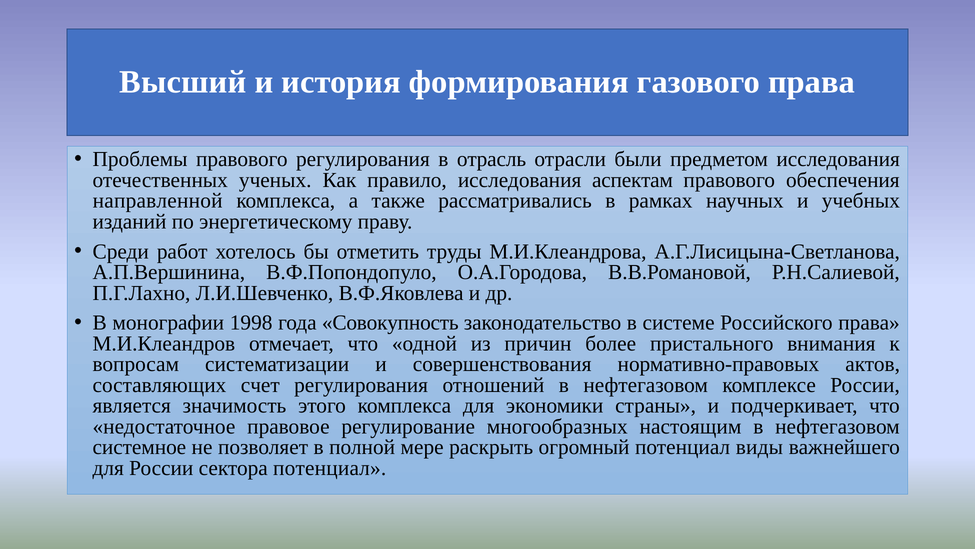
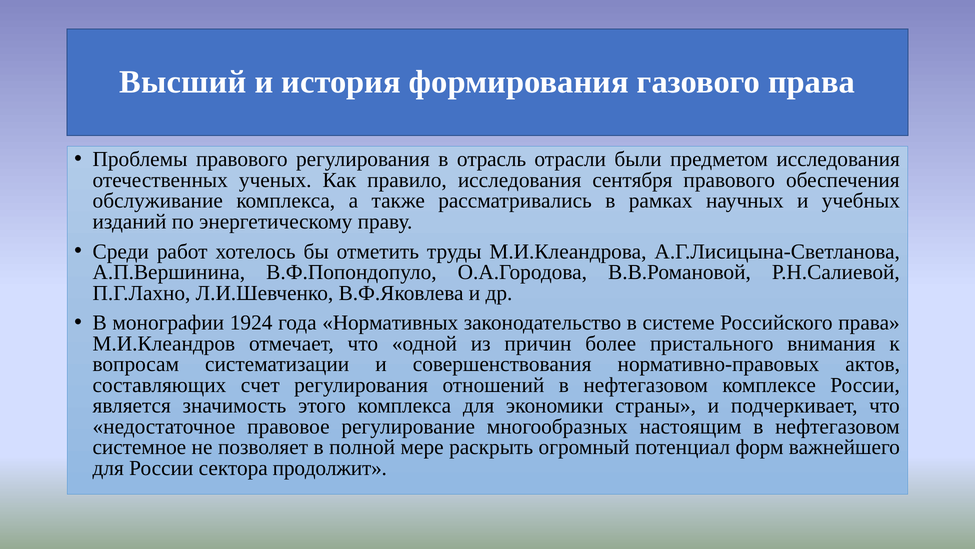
аспектам: аспектам -> сентября
направленной: направленной -> обслуживание
1998: 1998 -> 1924
Совокупность: Совокупность -> Нормативных
виды: виды -> форм
сектора потенциал: потенциал -> продолжит
